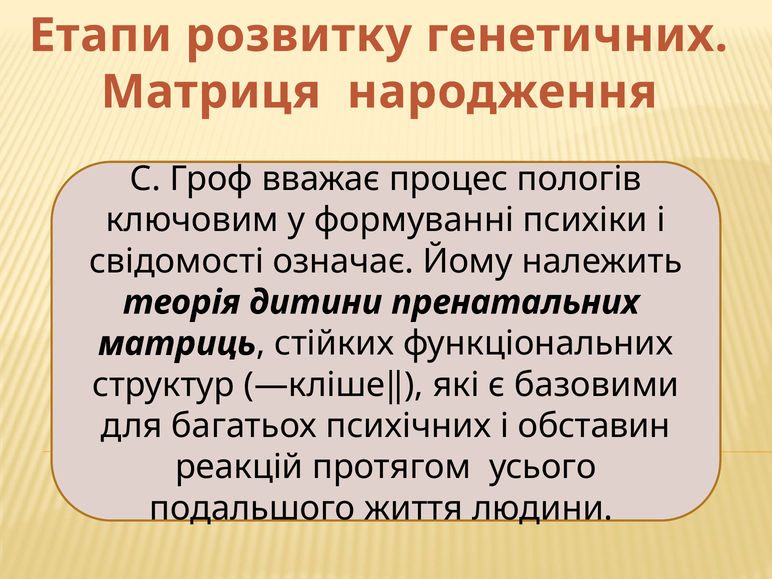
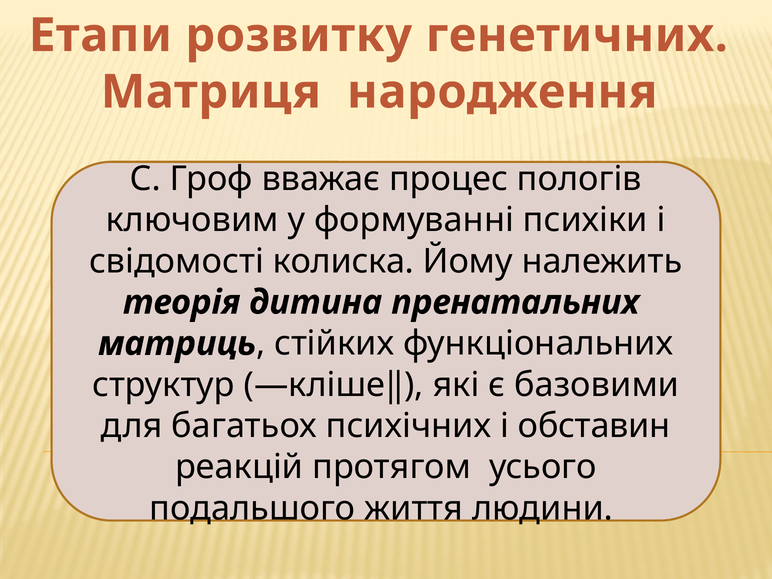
означає: означає -> колиска
дитини: дитини -> дитина
